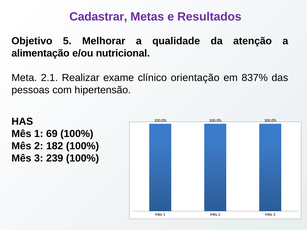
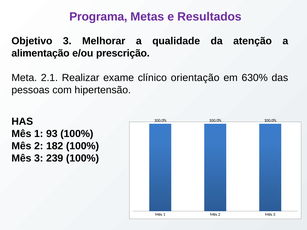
Cadastrar: Cadastrar -> Programa
Objetivo 5: 5 -> 3
nutricional: nutricional -> prescrição
837%: 837% -> 630%
69: 69 -> 93
